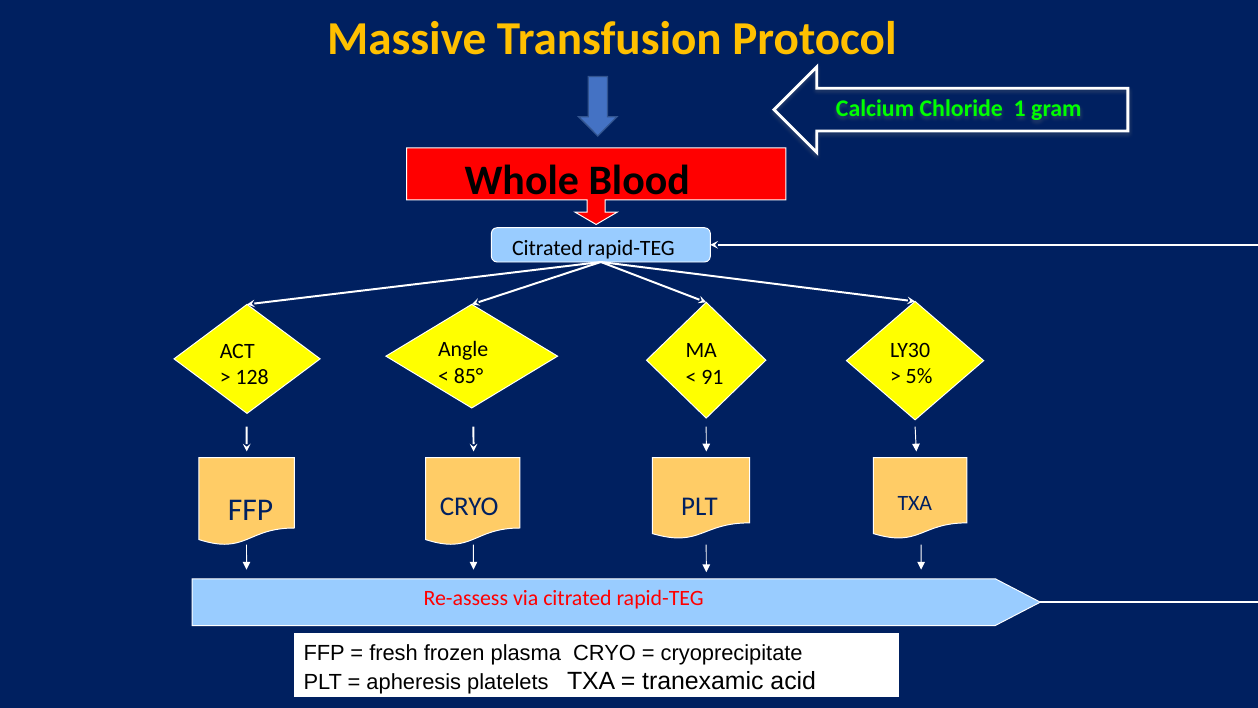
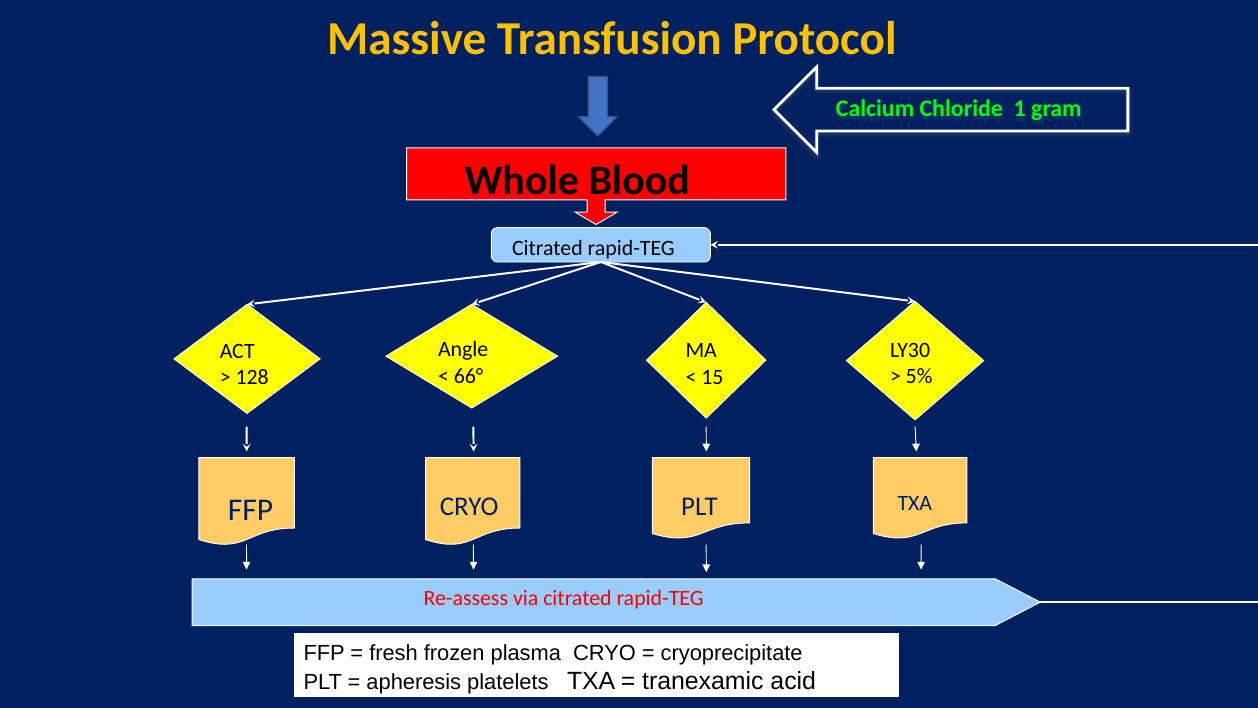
85°: 85° -> 66°
91: 91 -> 15
